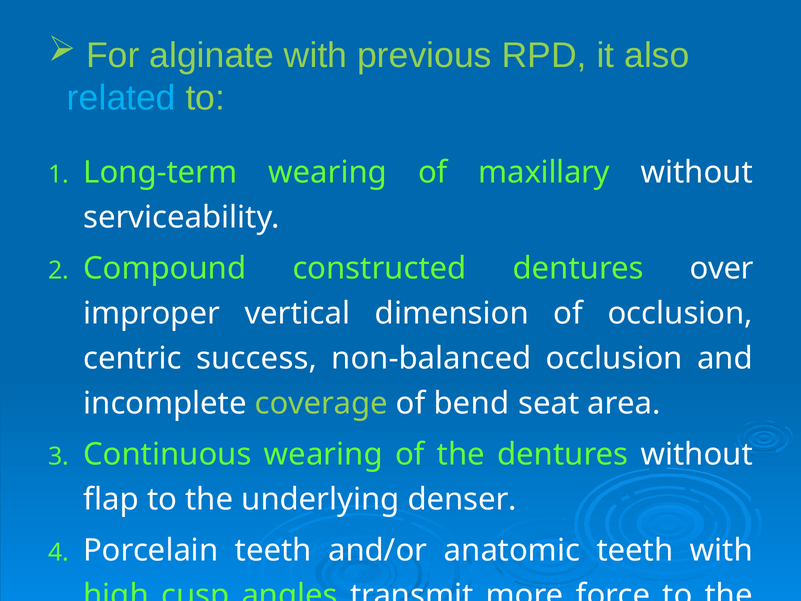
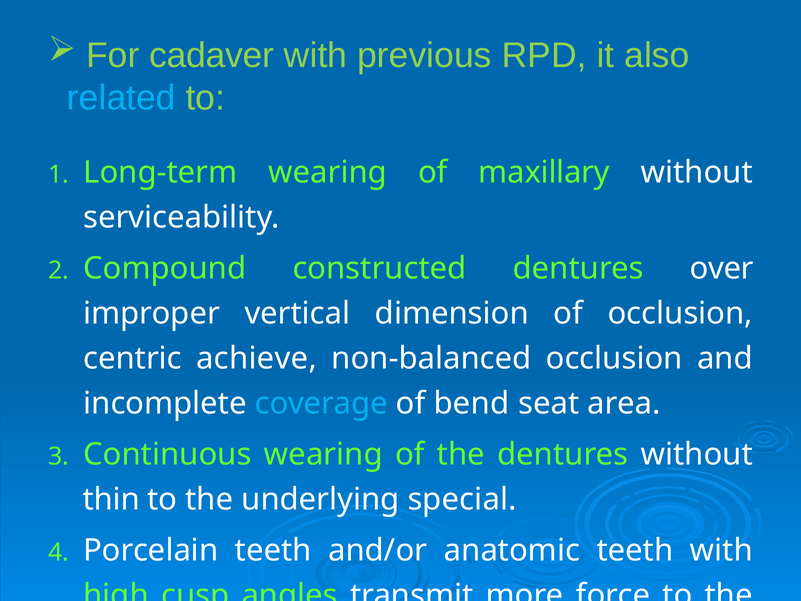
alginate: alginate -> cadaver
success: success -> achieve
coverage colour: light green -> light blue
flap: flap -> thin
denser: denser -> special
